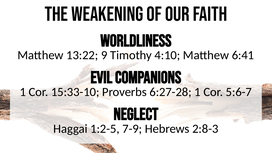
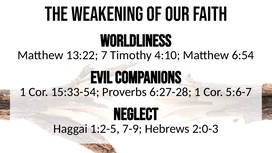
9: 9 -> 7
6:41: 6:41 -> 6:54
15:33-10: 15:33-10 -> 15:33-54
2:8-3: 2:8-3 -> 2:0-3
